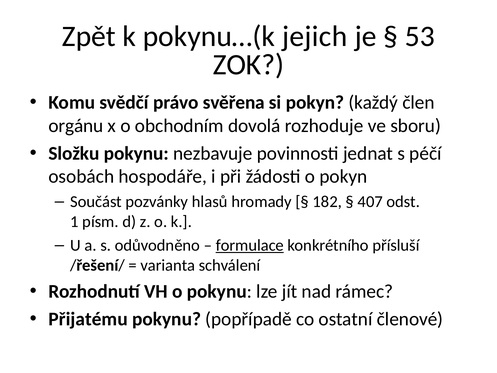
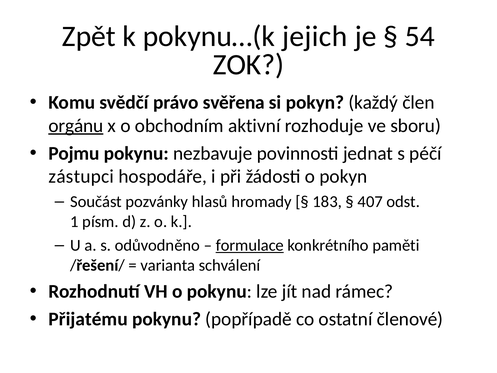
53: 53 -> 54
orgánu underline: none -> present
dovolá: dovolá -> aktivní
Složku: Složku -> Pojmu
osobách: osobách -> zástupci
182: 182 -> 183
přísluší: přísluší -> paměti
